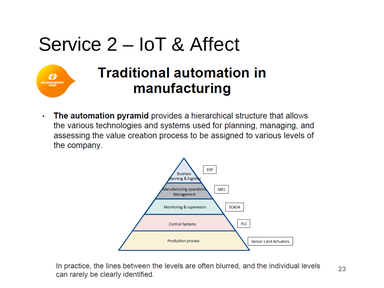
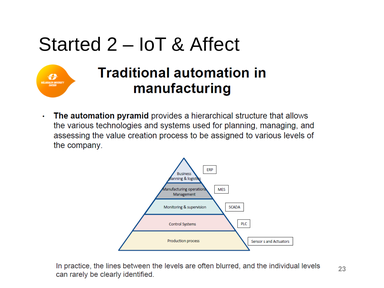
Service: Service -> Started
